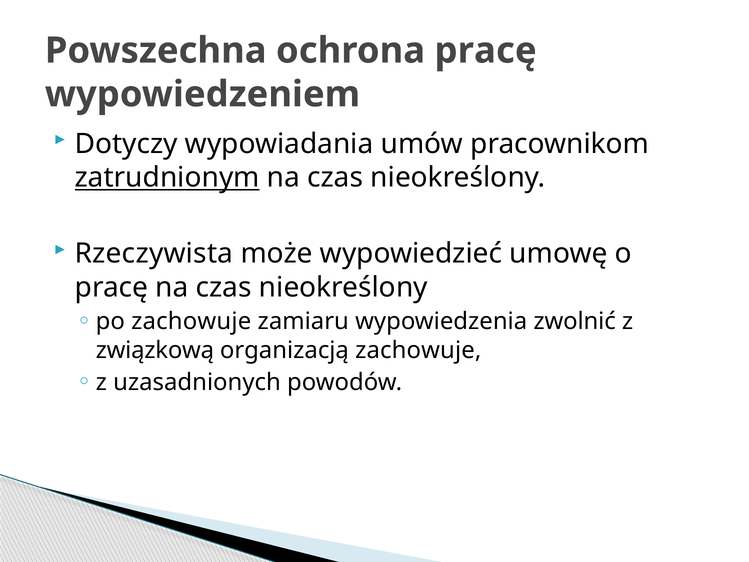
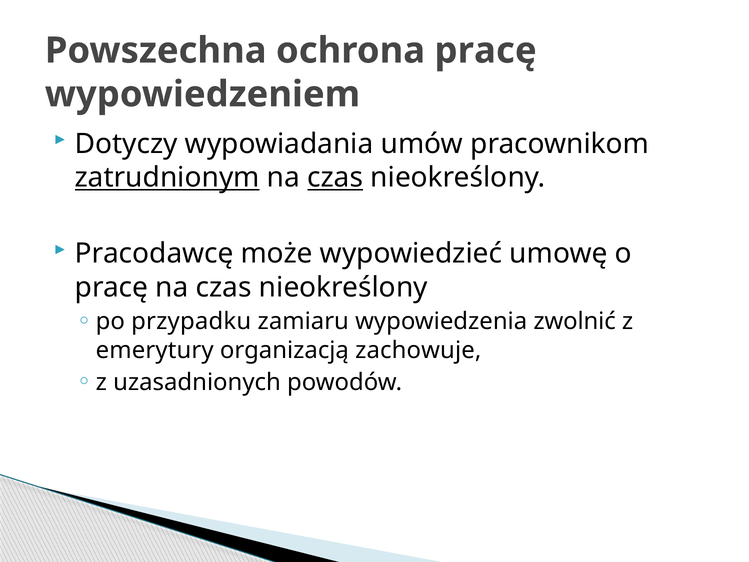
czas at (335, 178) underline: none -> present
Rzeczywista: Rzeczywista -> Pracodawcę
po zachowuje: zachowuje -> przypadku
związkową: związkową -> emerytury
